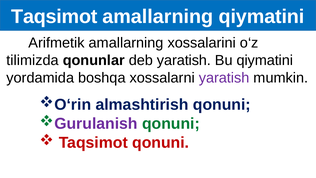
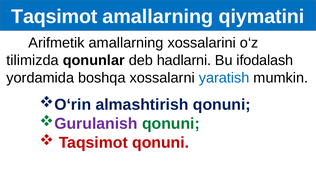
deb yaratish: yaratish -> hadlarni
Bu qiymatini: qiymatini -> ifodalash
yaratish at (224, 78) colour: purple -> blue
